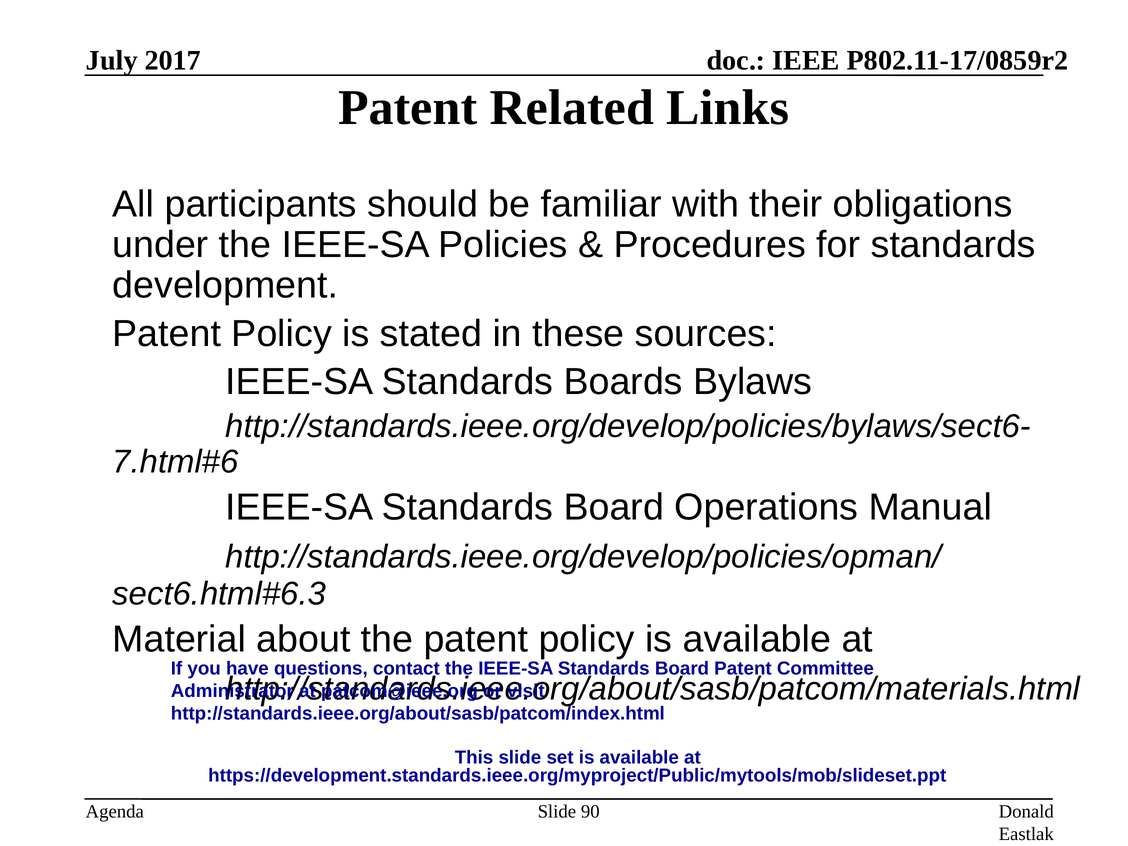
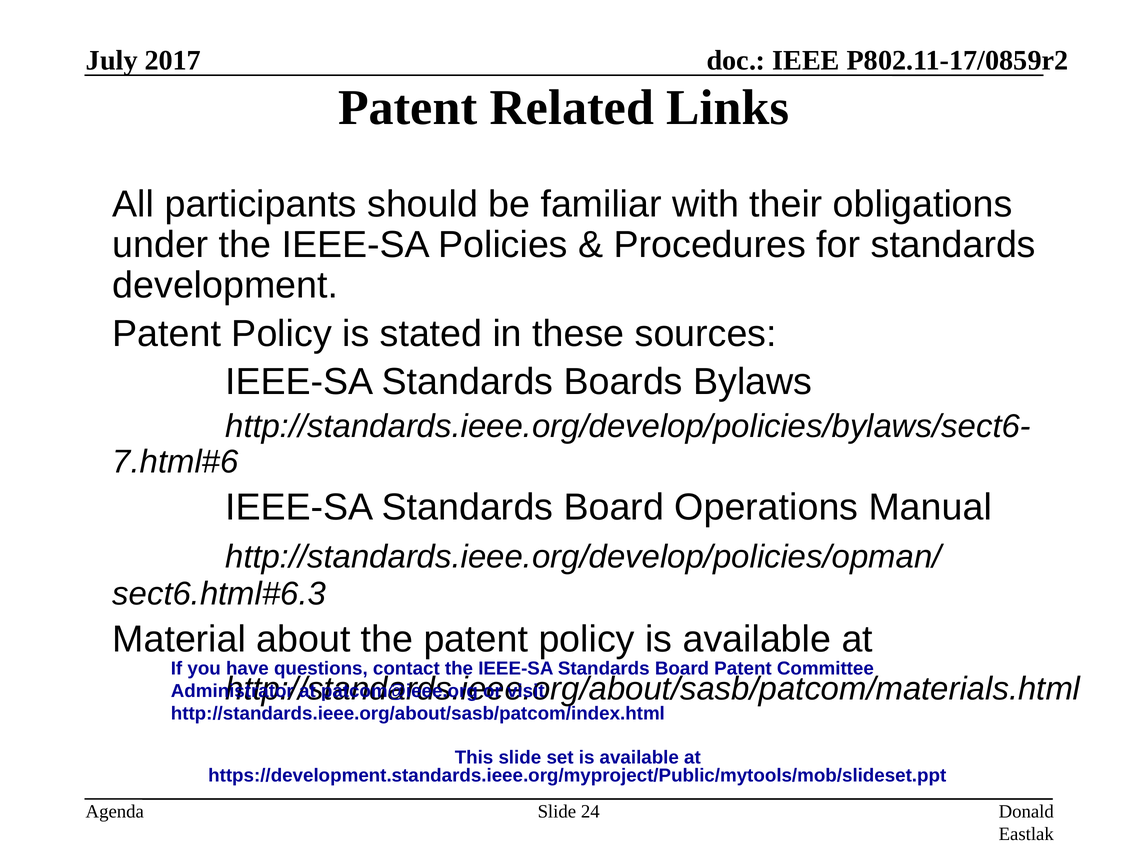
90: 90 -> 24
